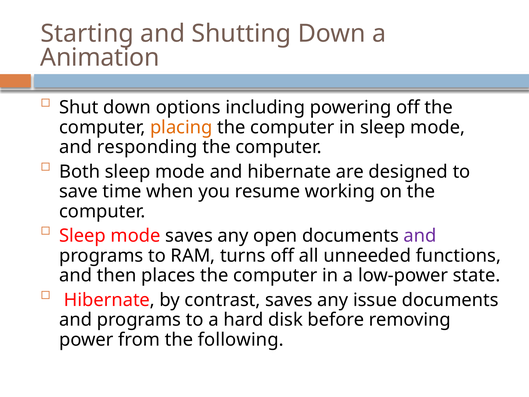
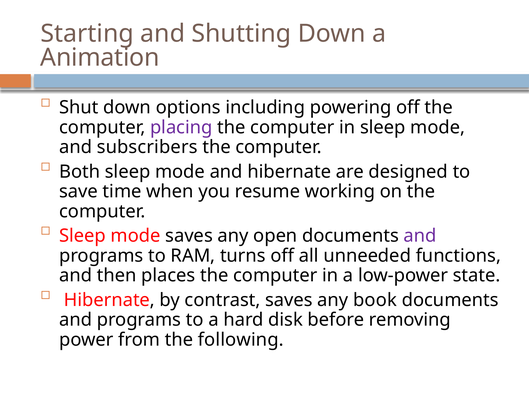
placing colour: orange -> purple
responding: responding -> subscribers
issue: issue -> book
